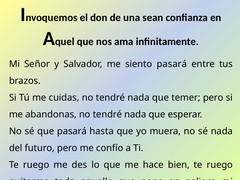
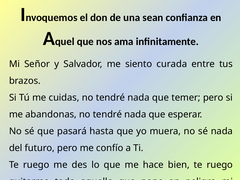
siento pasará: pasará -> curada
